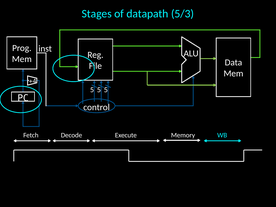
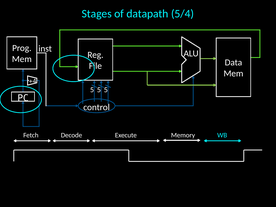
5/3: 5/3 -> 5/4
